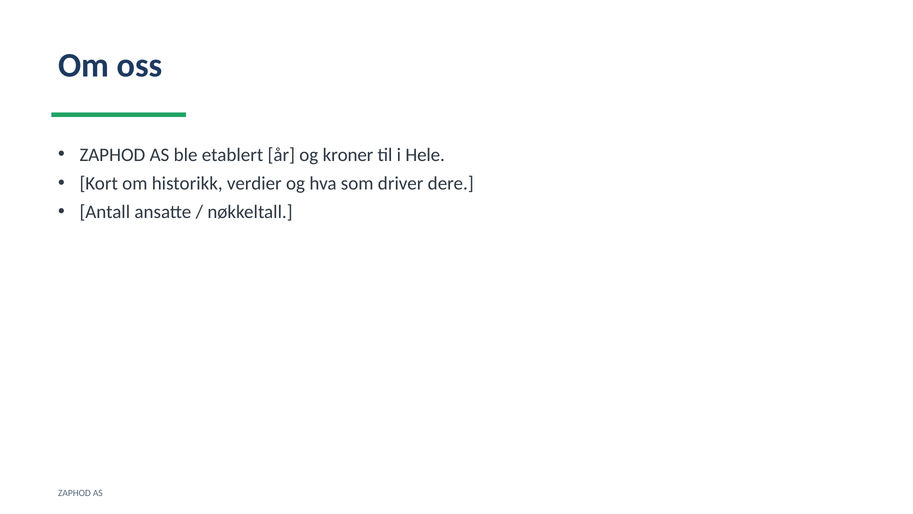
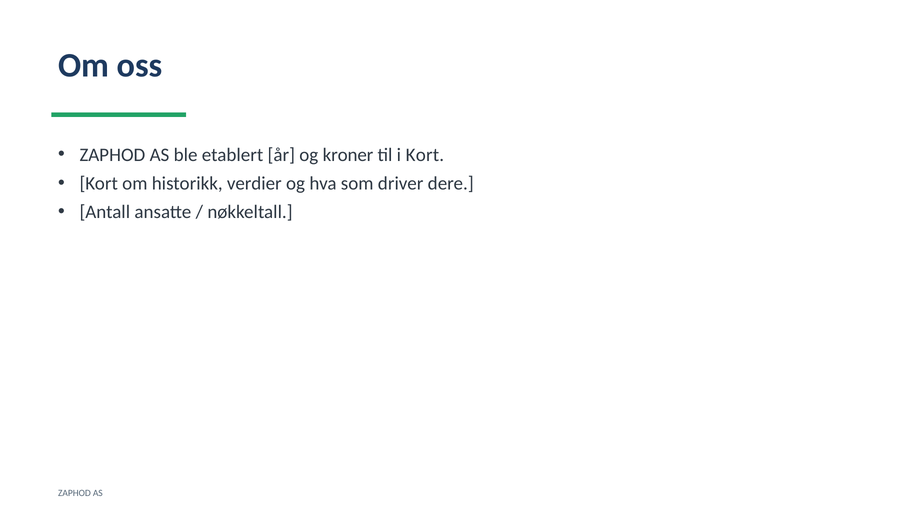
i Hele: Hele -> Kort
